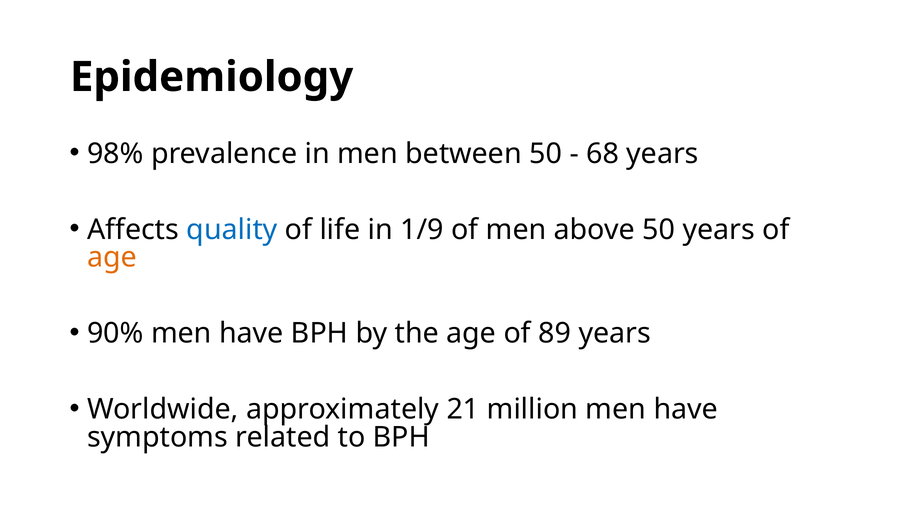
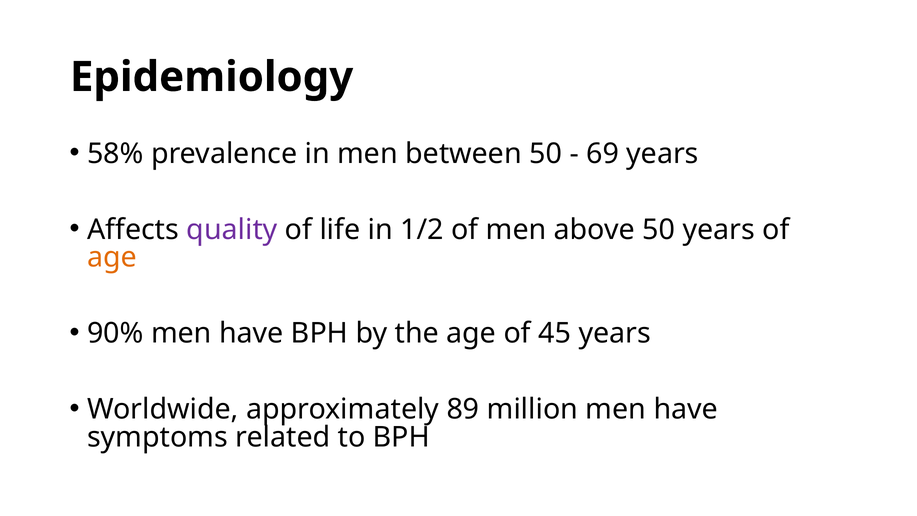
98%: 98% -> 58%
68: 68 -> 69
quality colour: blue -> purple
1/9: 1/9 -> 1/2
89: 89 -> 45
21: 21 -> 89
